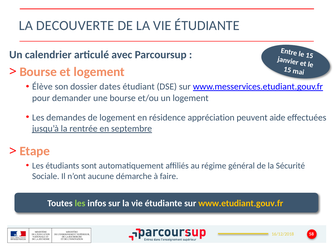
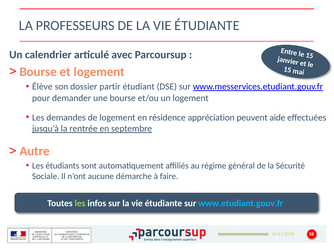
DECOUVERTE: DECOUVERTE -> PROFESSEURS
dates: dates -> partir
Etape: Etape -> Autre
www.etudiant.gouv.fr colour: yellow -> light blue
